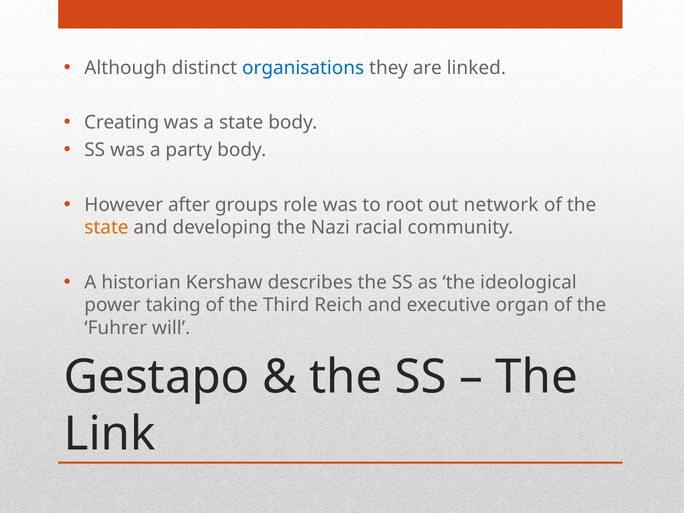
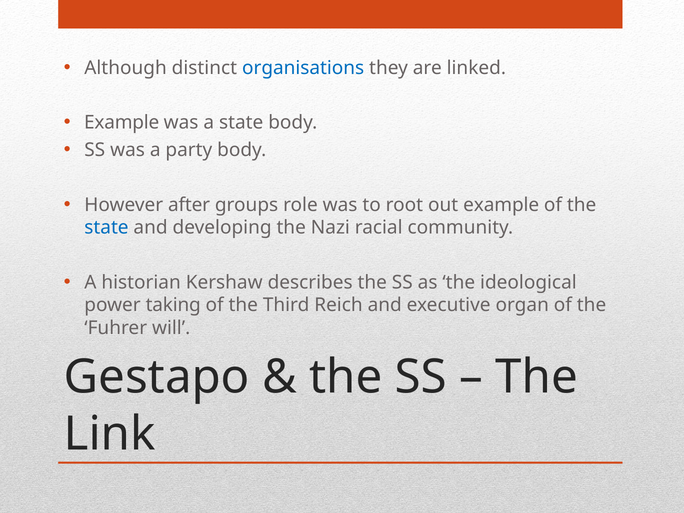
Creating at (122, 123): Creating -> Example
out network: network -> example
state at (106, 228) colour: orange -> blue
